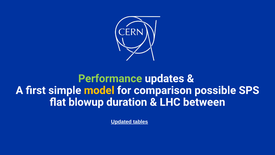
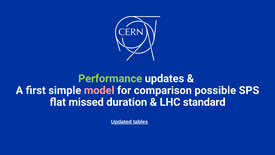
model colour: yellow -> pink
blowup: blowup -> missed
between: between -> standard
